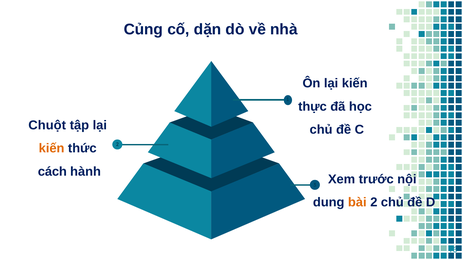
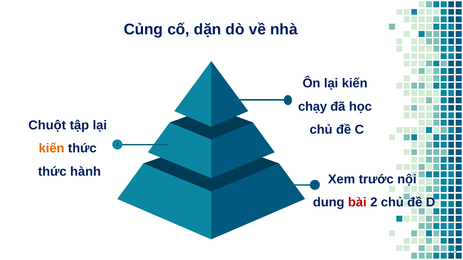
thực: thực -> chạy
cách at (52, 172): cách -> thức
bài colour: orange -> red
